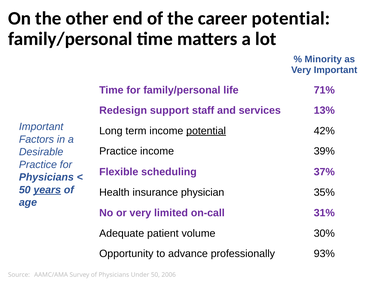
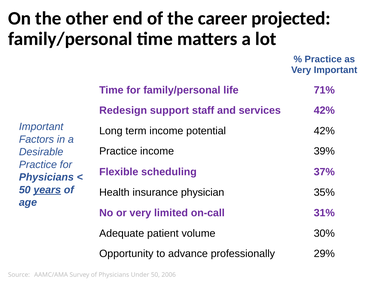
career potential: potential -> projected
Minority at (323, 59): Minority -> Practice
services 13%: 13% -> 42%
potential at (206, 131) underline: present -> none
93%: 93% -> 29%
